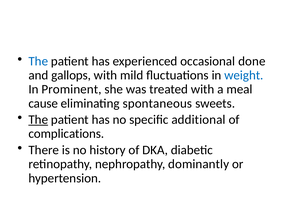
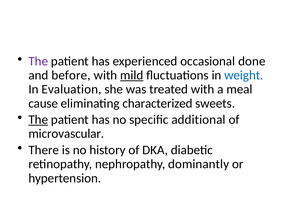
The at (38, 61) colour: blue -> purple
gallops: gallops -> before
mild underline: none -> present
Prominent: Prominent -> Evaluation
spontaneous: spontaneous -> characterized
complications: complications -> microvascular
